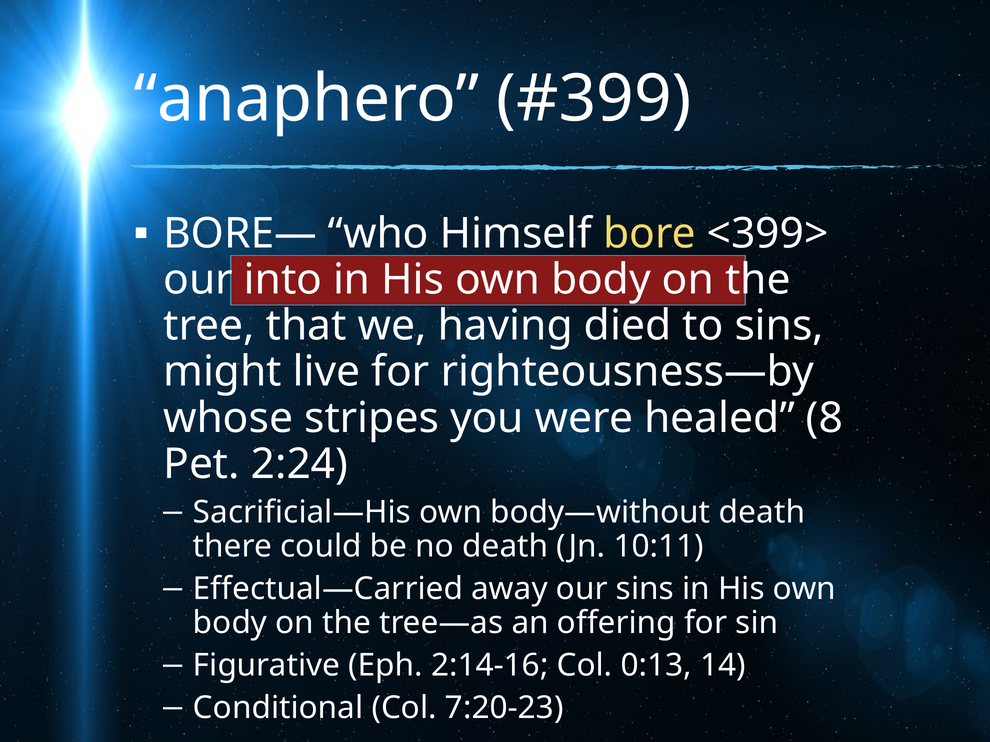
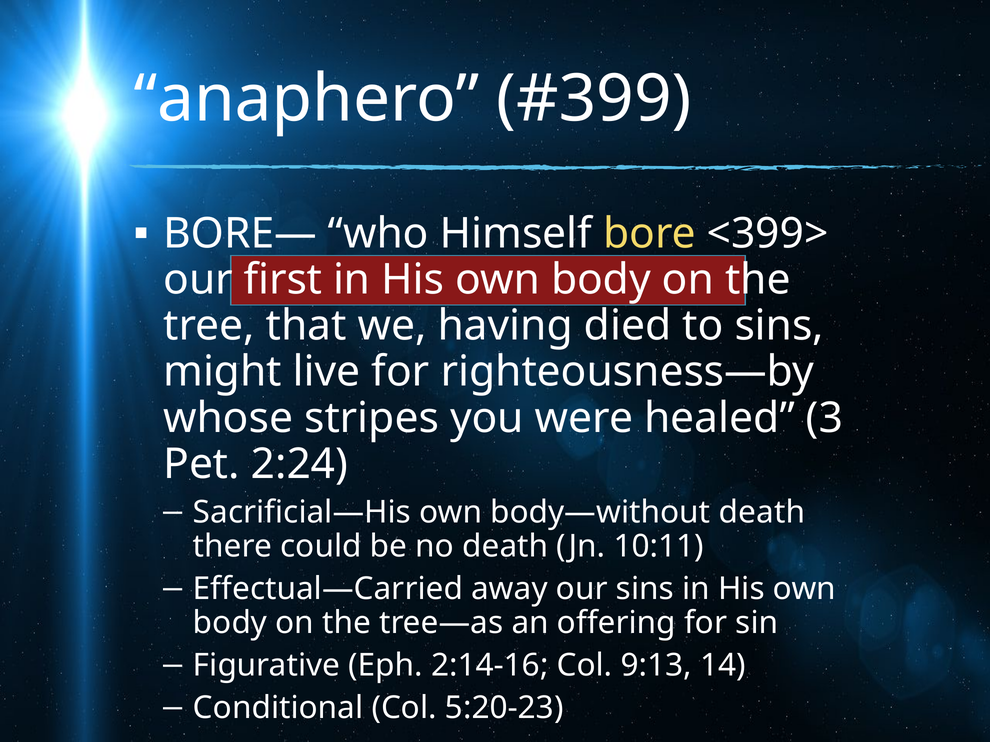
into: into -> first
8: 8 -> 3
0:13: 0:13 -> 9:13
7:20-23: 7:20-23 -> 5:20-23
